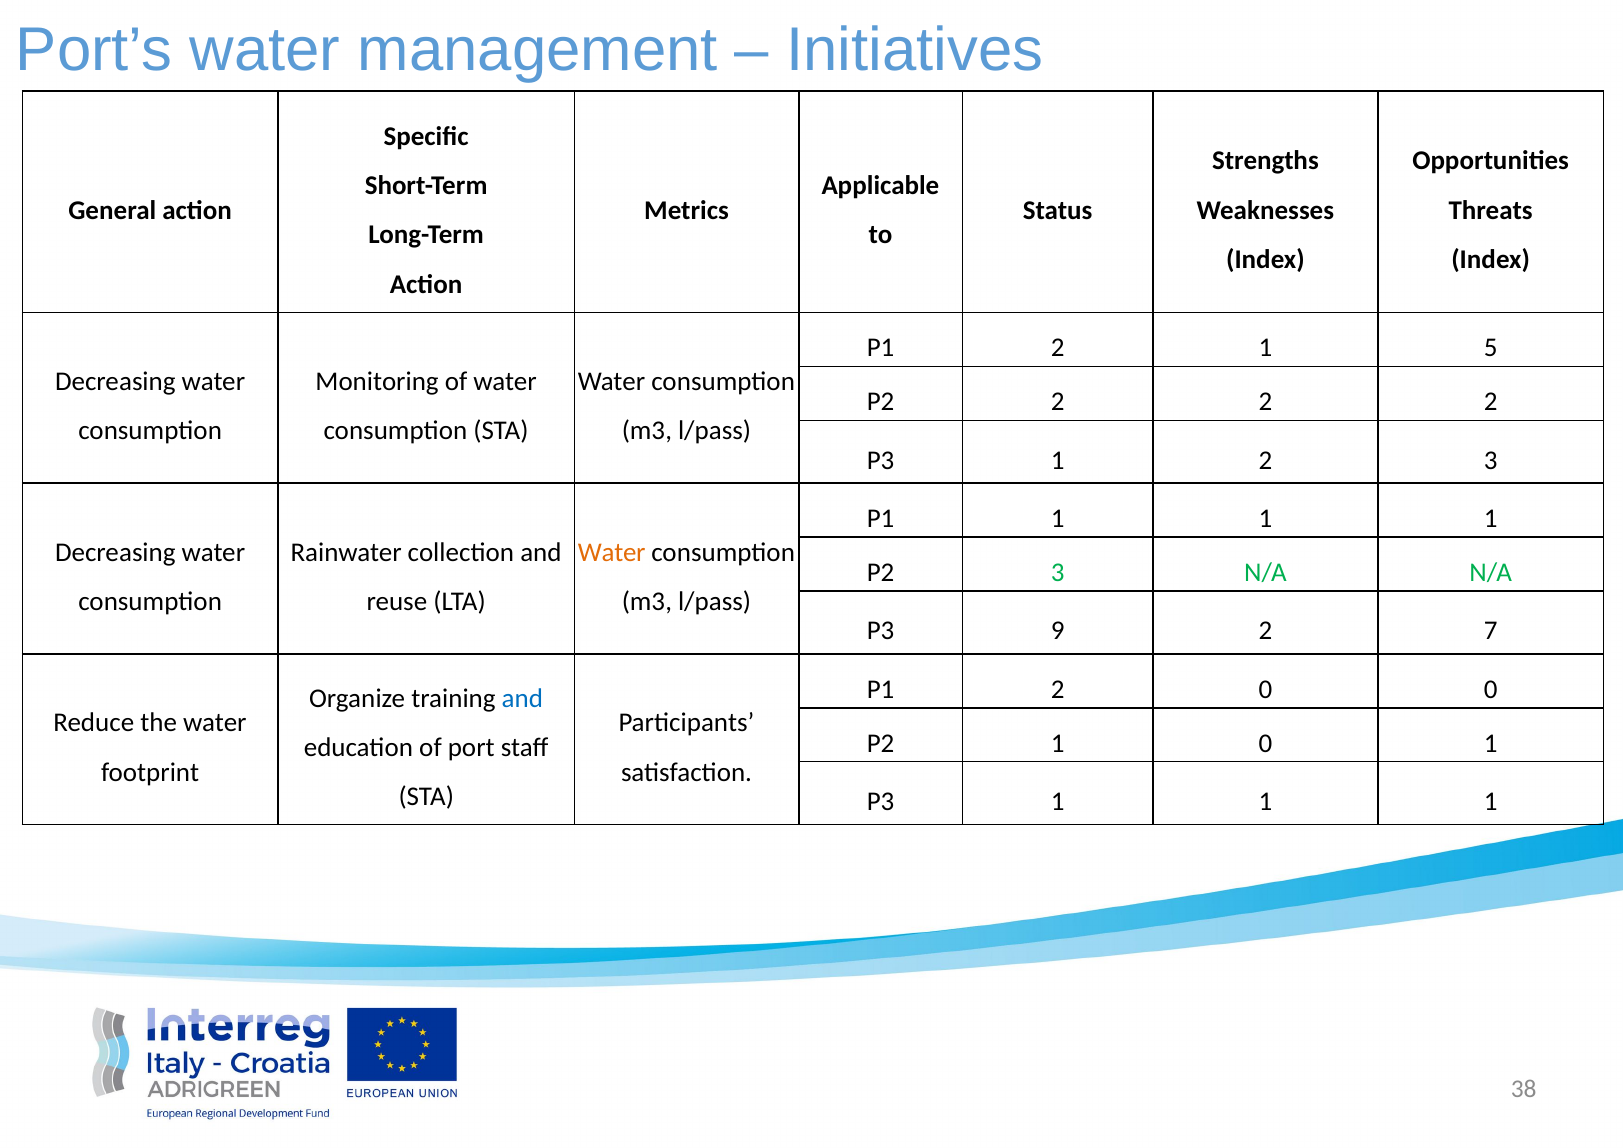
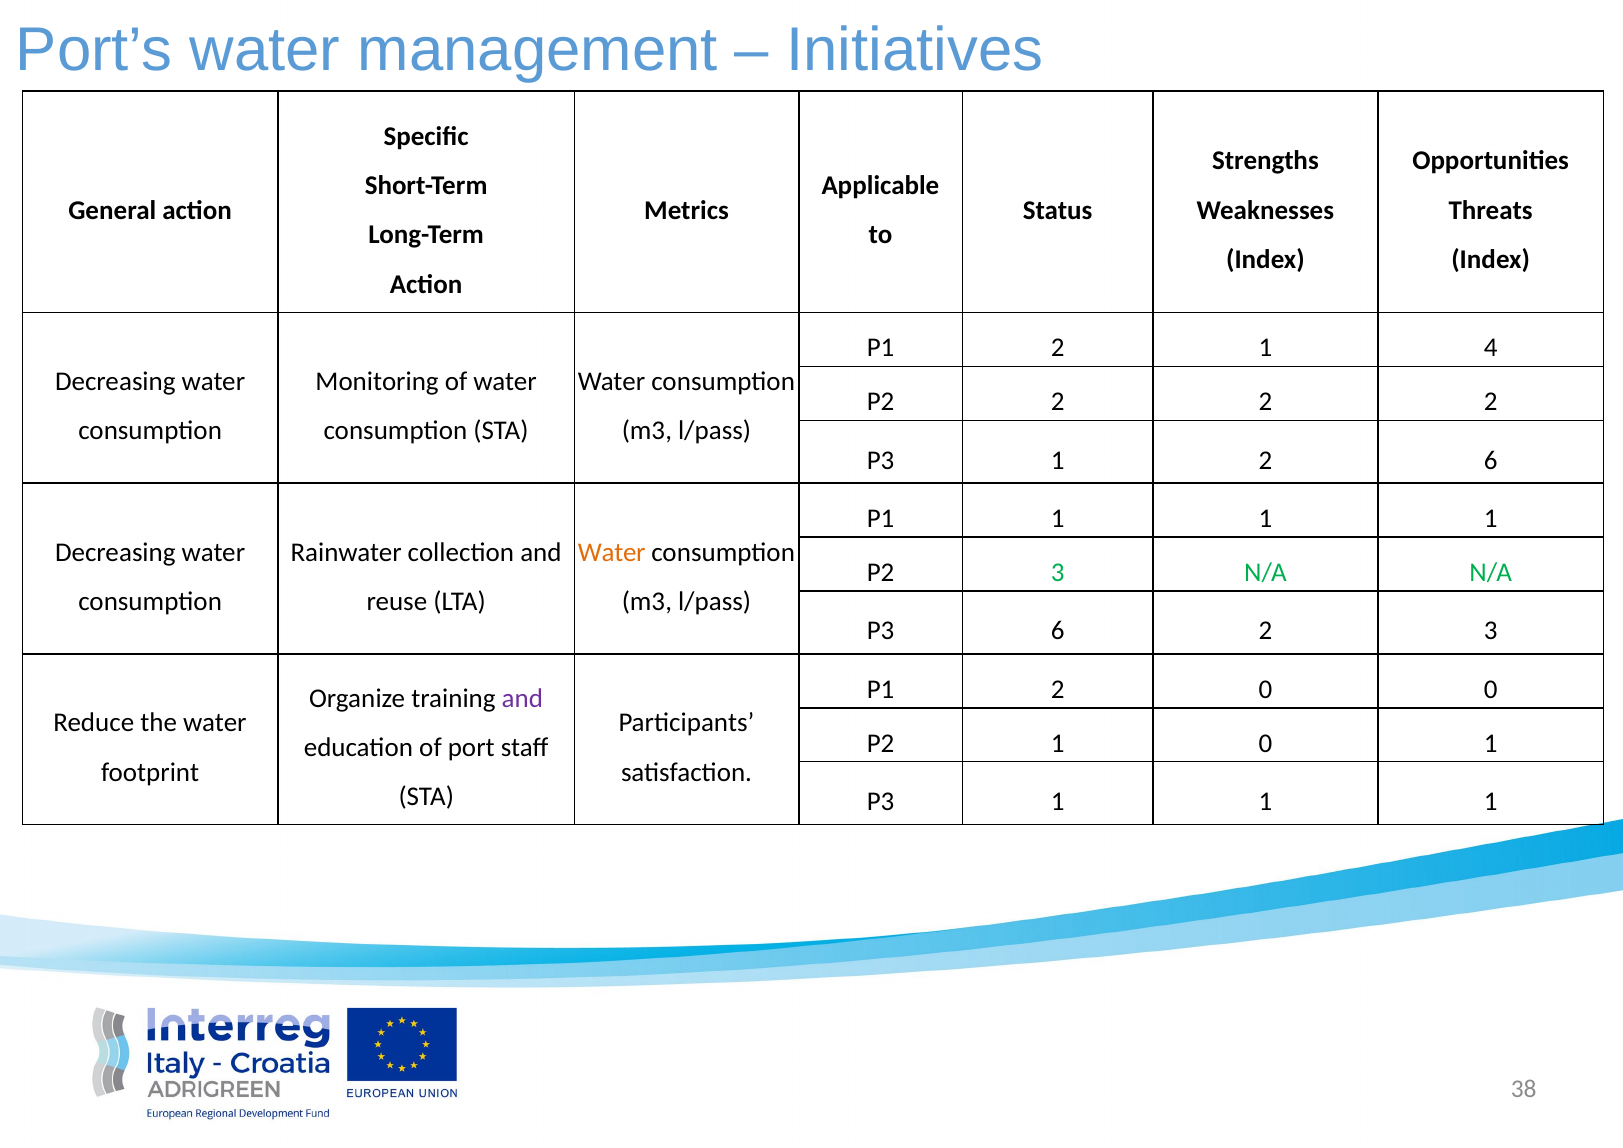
5: 5 -> 4
2 3: 3 -> 6
P3 9: 9 -> 6
2 7: 7 -> 3
and at (522, 698) colour: blue -> purple
